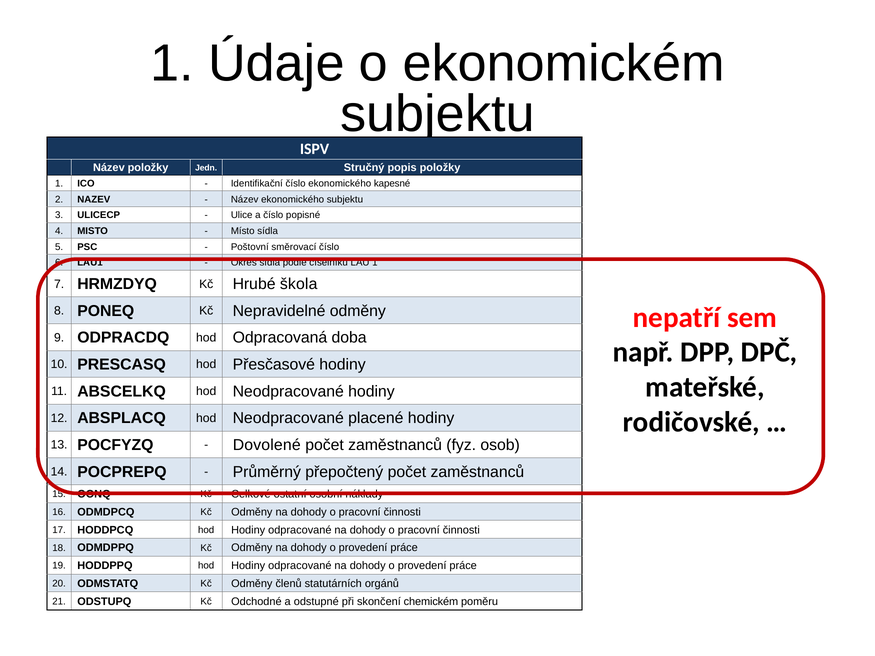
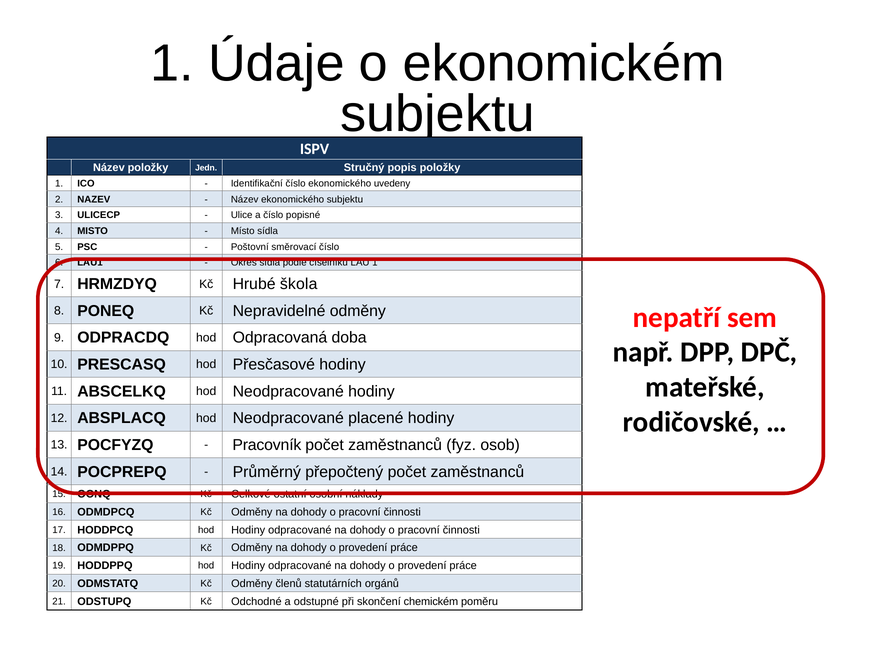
kapesné: kapesné -> uvedeny
Dovolené: Dovolené -> Pracovník
